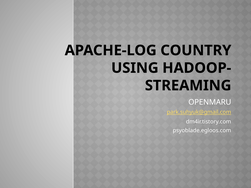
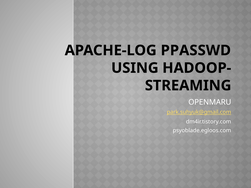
COUNTRY: COUNTRY -> PPASSWD
